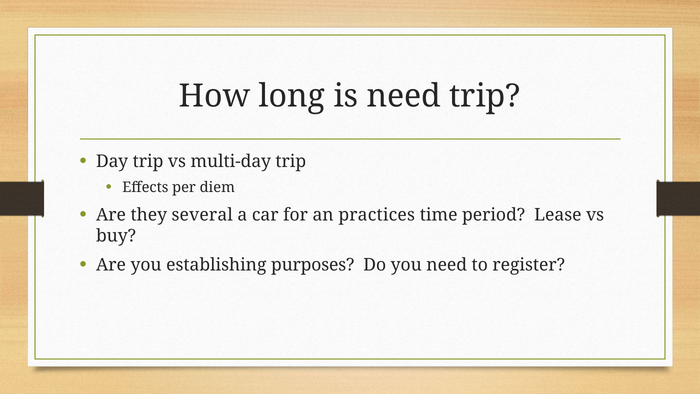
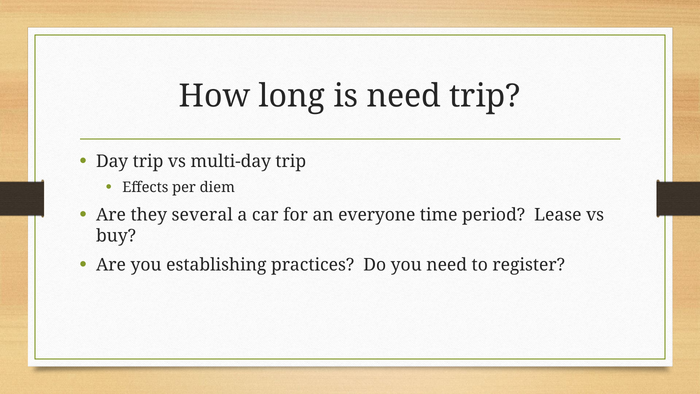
practices: practices -> everyone
purposes: purposes -> practices
